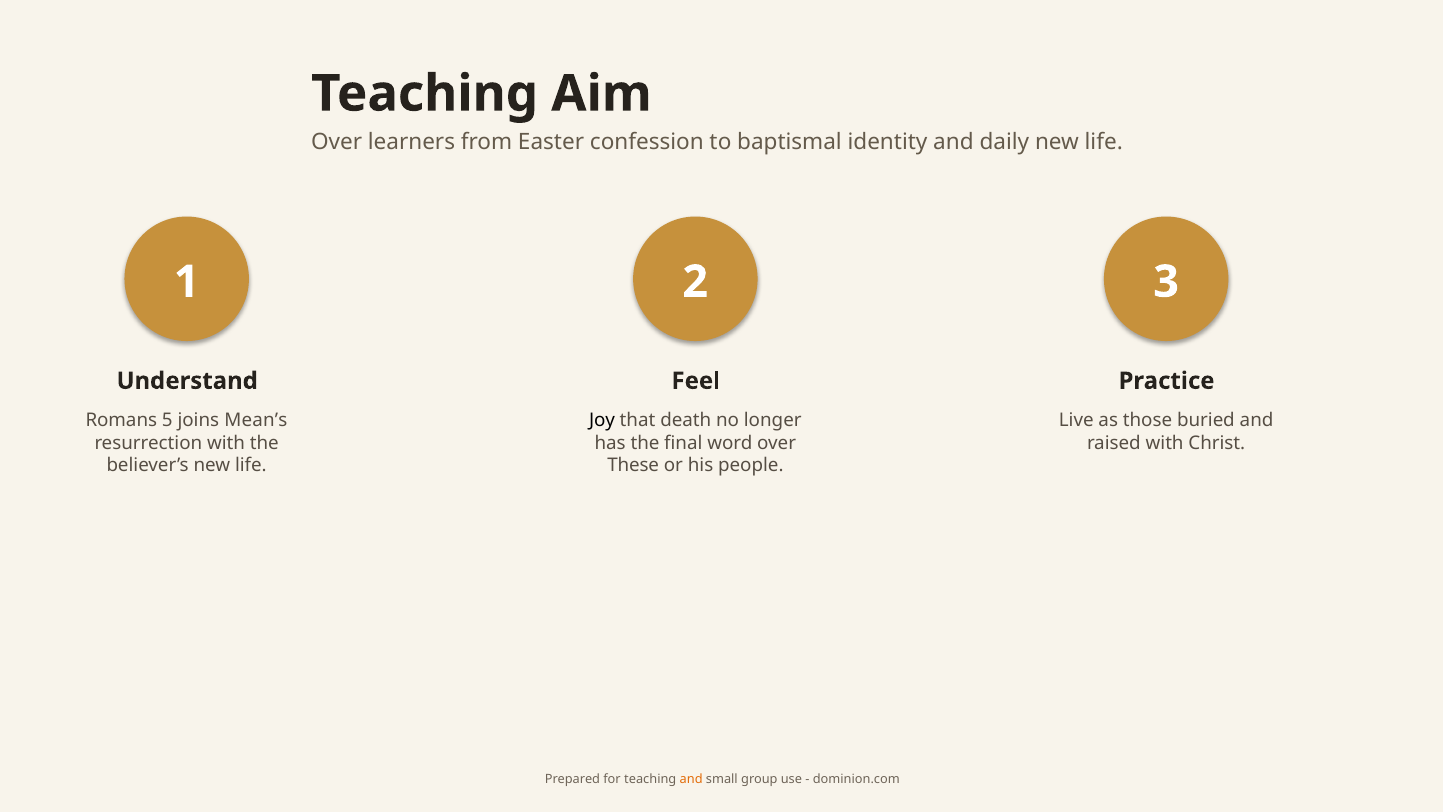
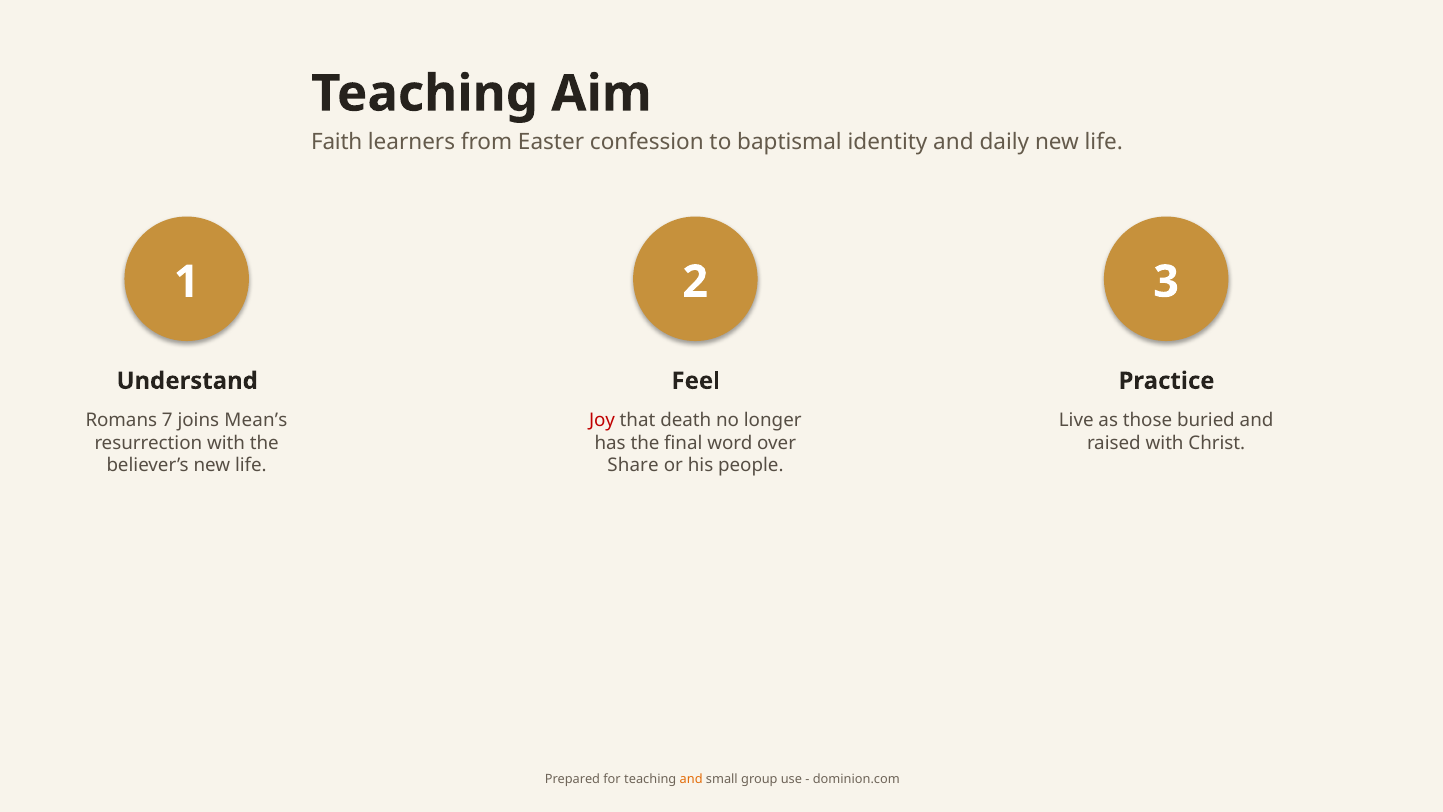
Over at (337, 142): Over -> Faith
5: 5 -> 7
Joy colour: black -> red
These: These -> Share
